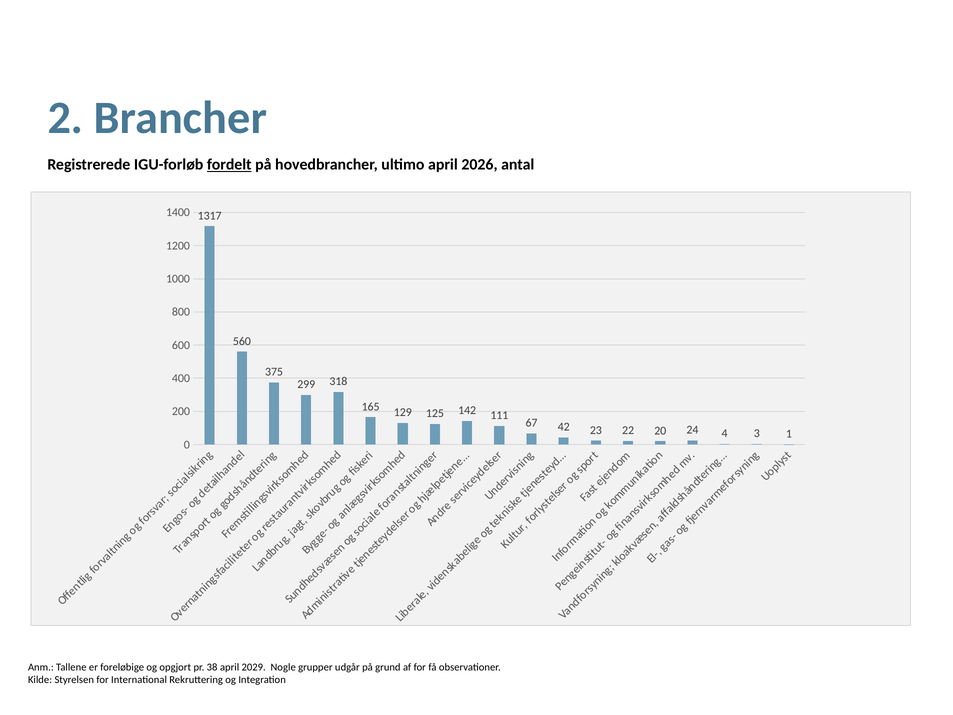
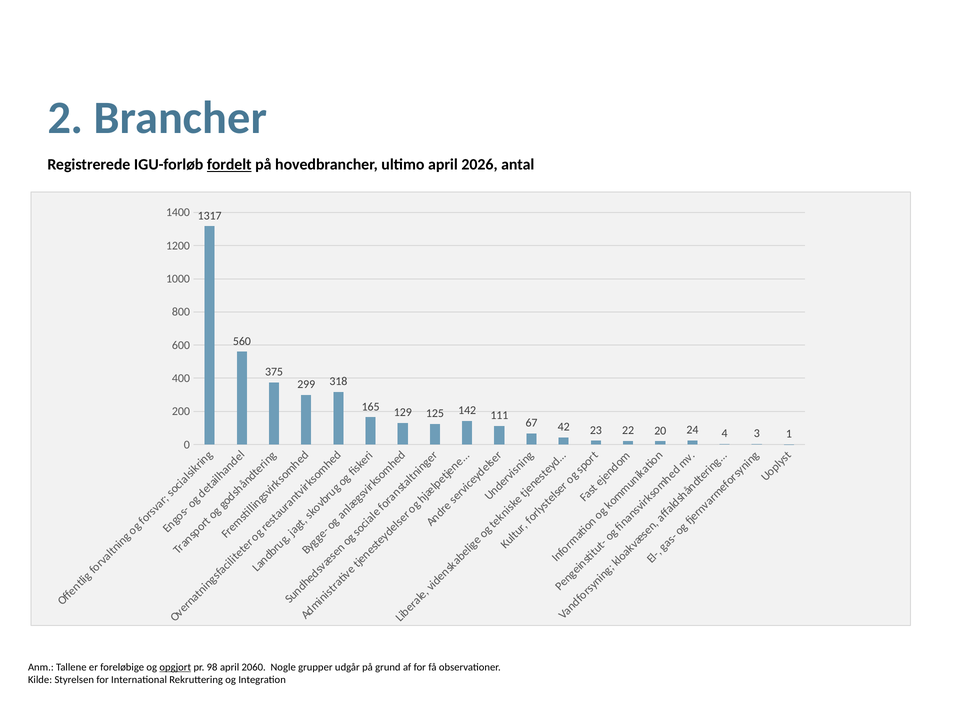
opgjort underline: none -> present
38: 38 -> 98
2029: 2029 -> 2060
